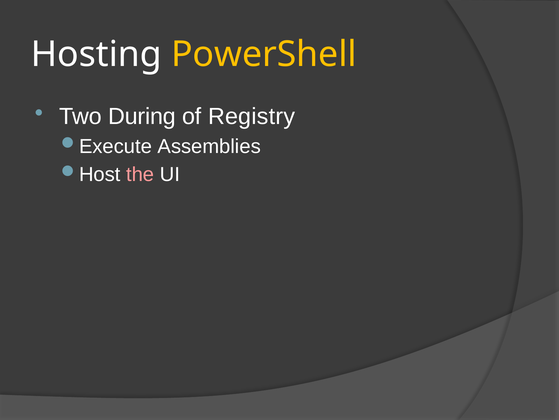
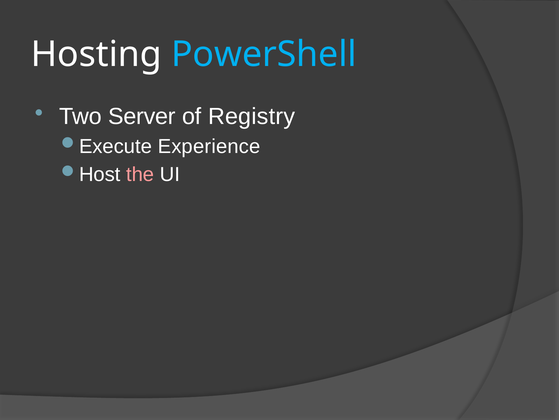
PowerShell colour: yellow -> light blue
During: During -> Server
Assemblies: Assemblies -> Experience
